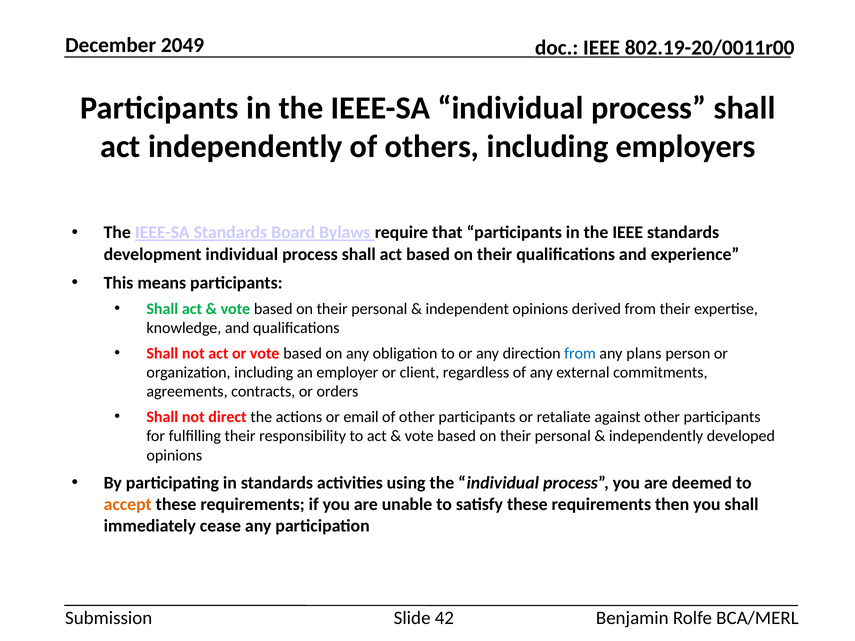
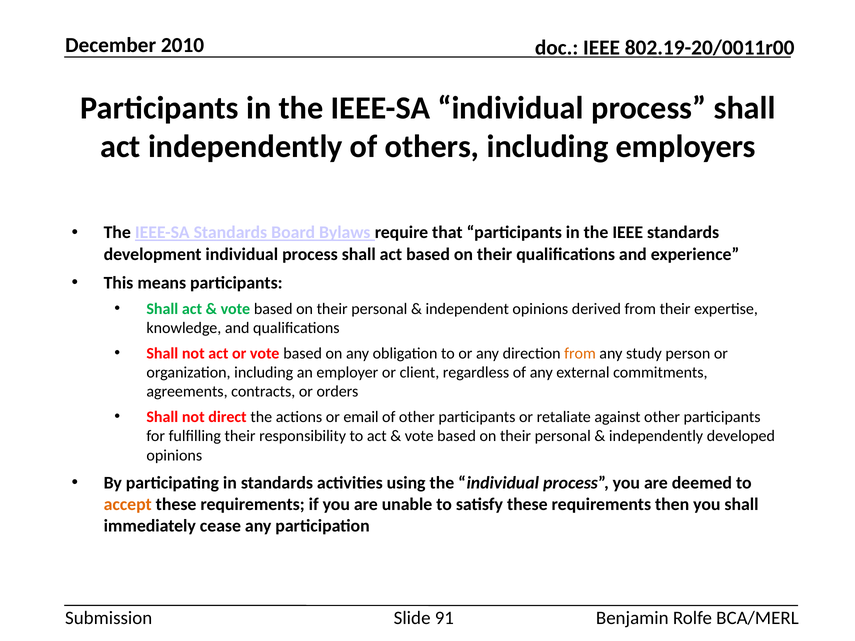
2049: 2049 -> 2010
from at (580, 353) colour: blue -> orange
plans: plans -> study
42: 42 -> 91
